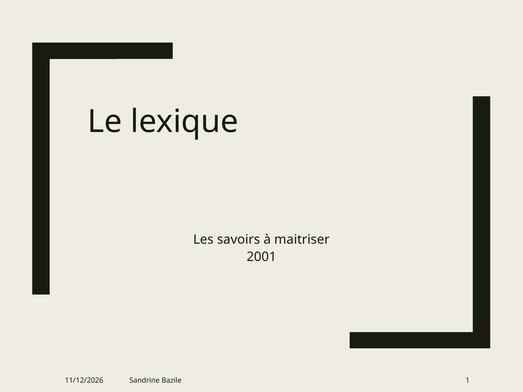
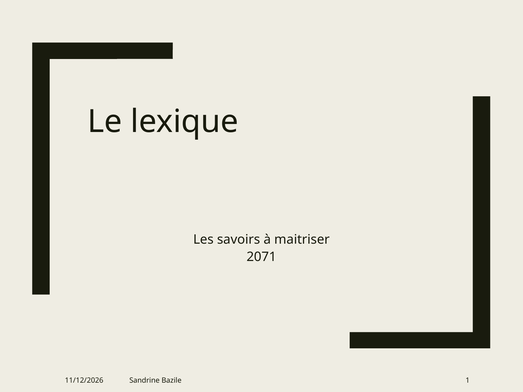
2001: 2001 -> 2071
